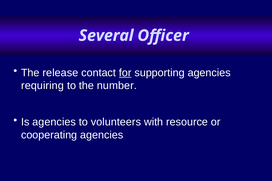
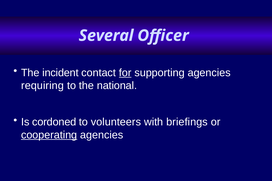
release: release -> incident
number: number -> national
Is agencies: agencies -> cordoned
resource: resource -> briefings
cooperating underline: none -> present
